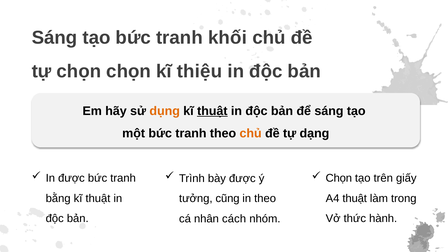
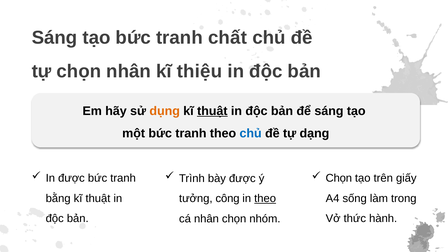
khối: khối -> chất
chọn chọn: chọn -> nhân
chủ at (251, 133) colour: orange -> blue
A4 thuật: thuật -> sống
cũng: cũng -> công
theo at (265, 199) underline: none -> present
nhân cách: cách -> chọn
